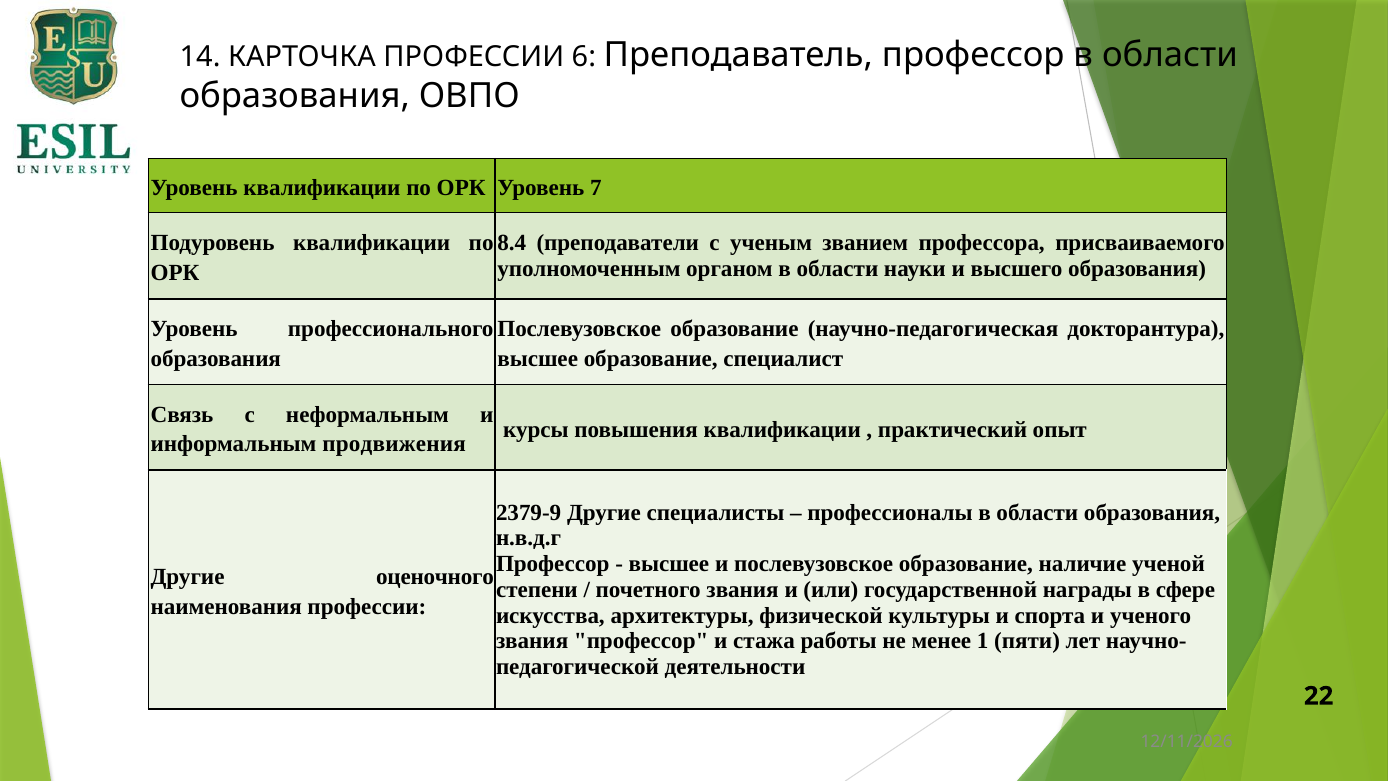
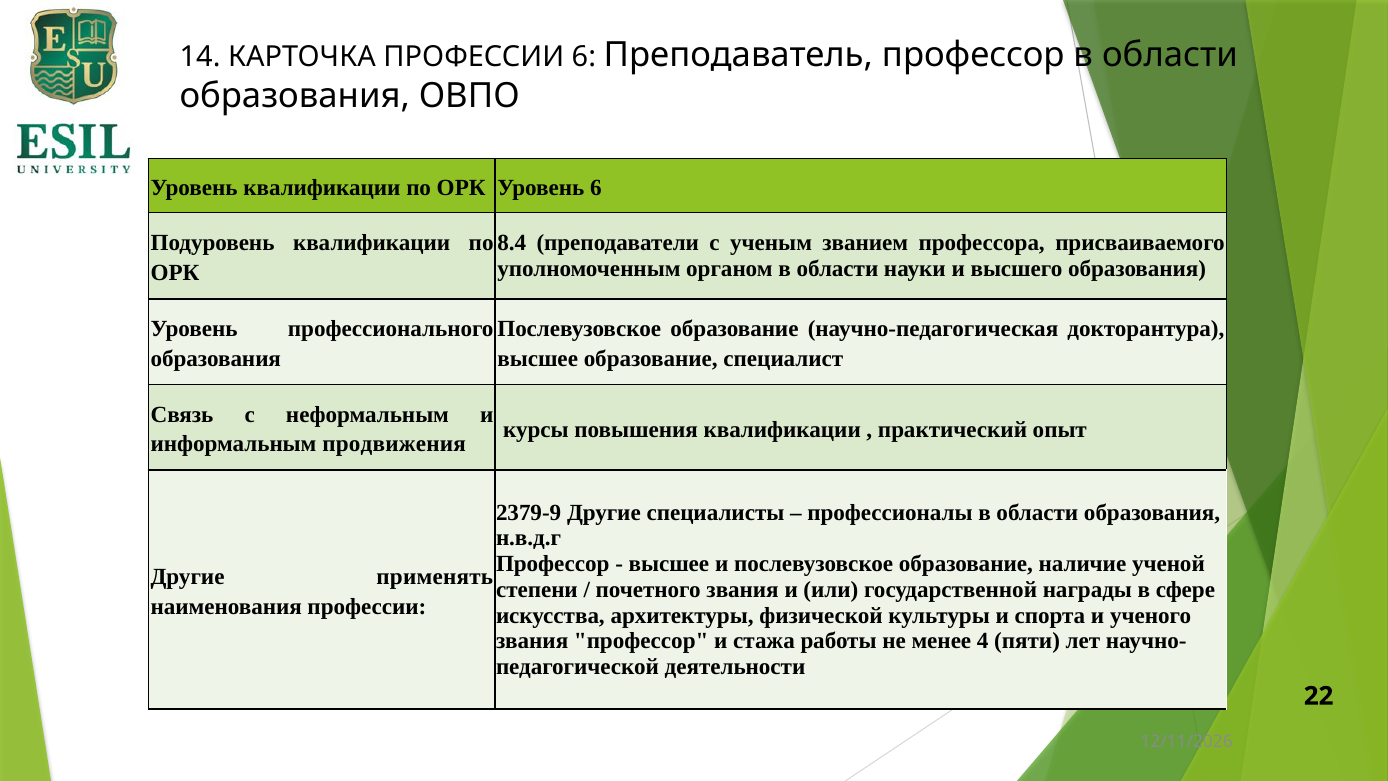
Уровень 7: 7 -> 6
оценочного: оценочного -> применять
1: 1 -> 4
